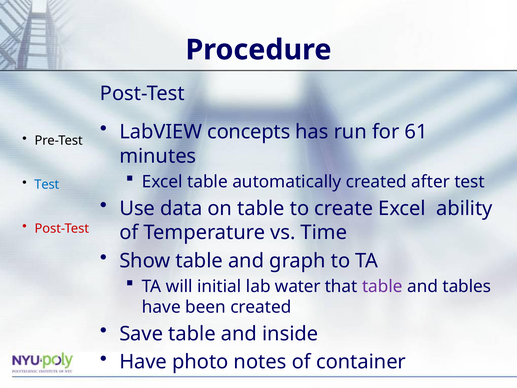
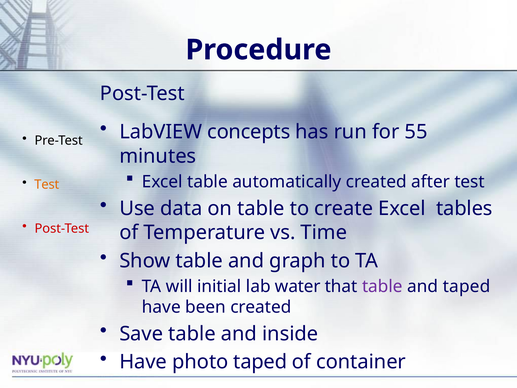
61: 61 -> 55
Test at (47, 184) colour: blue -> orange
ability: ability -> tables
and tables: tables -> taped
photo notes: notes -> taped
